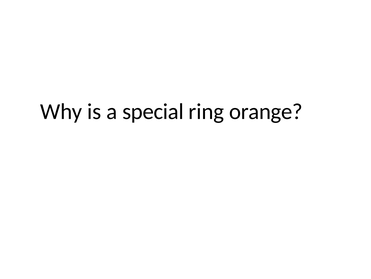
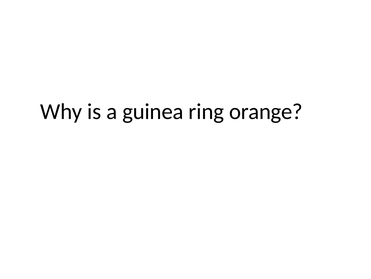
special: special -> guinea
